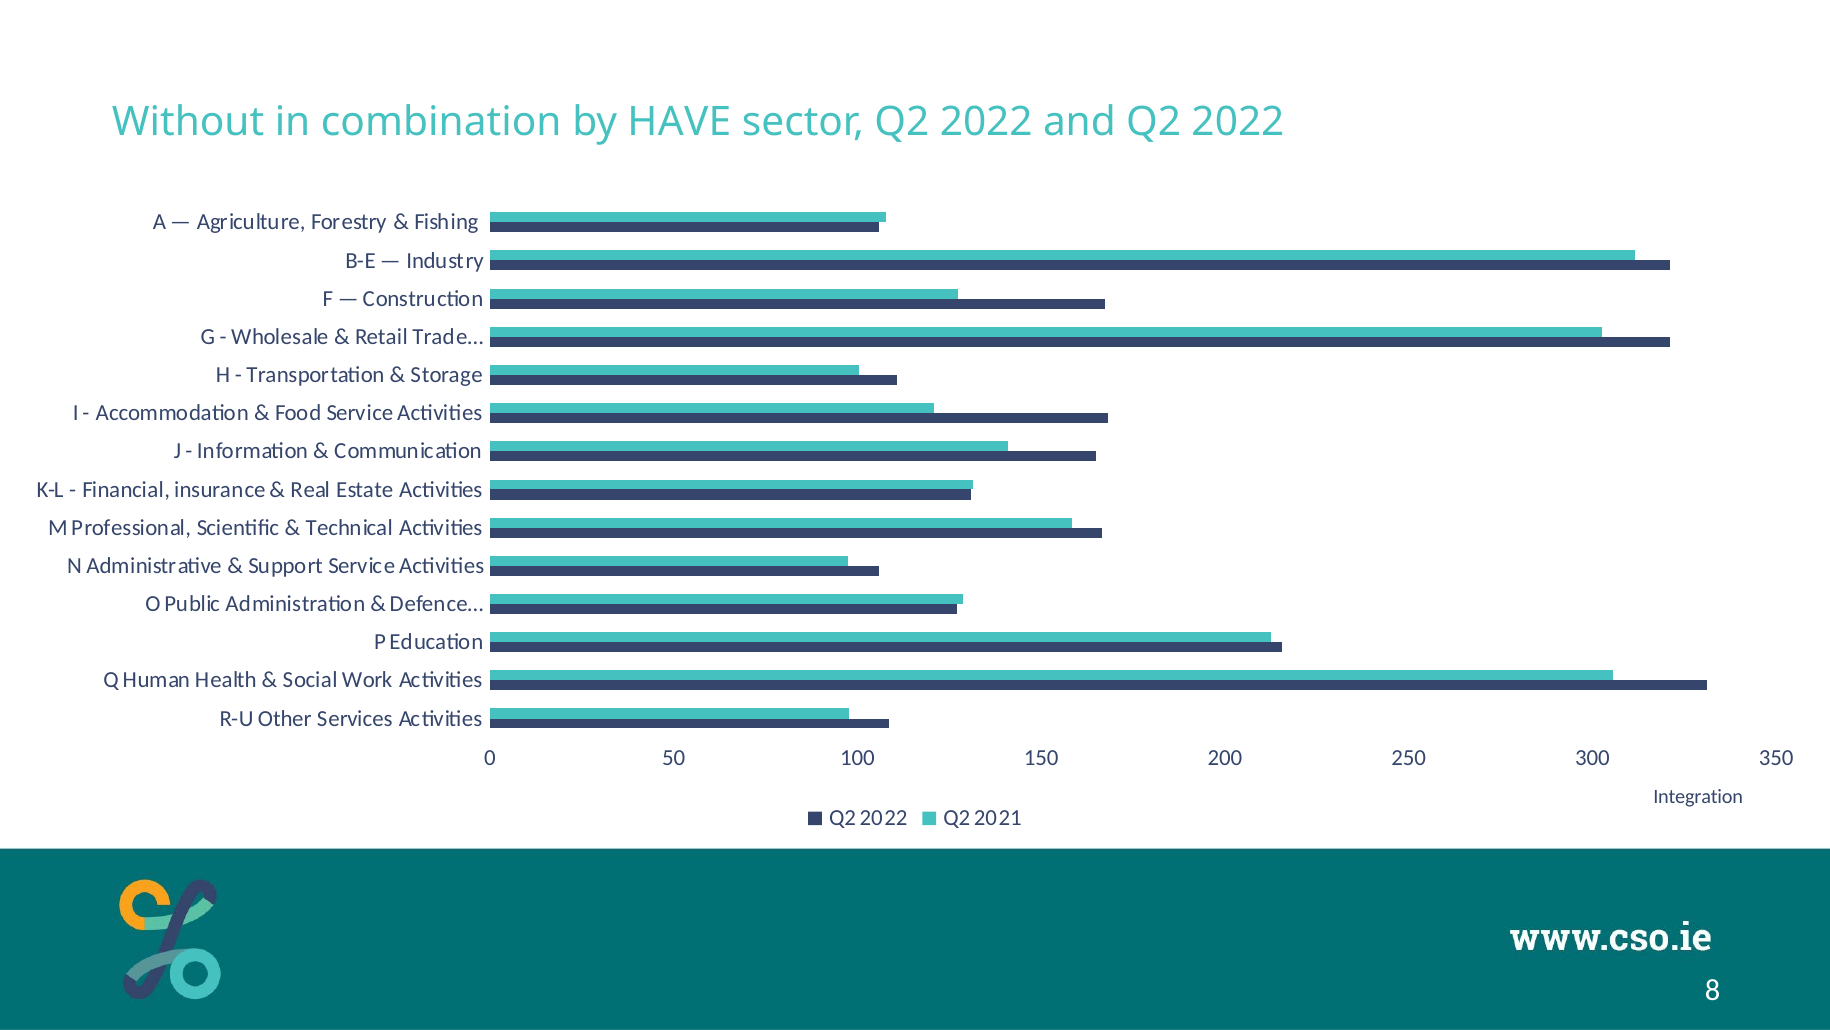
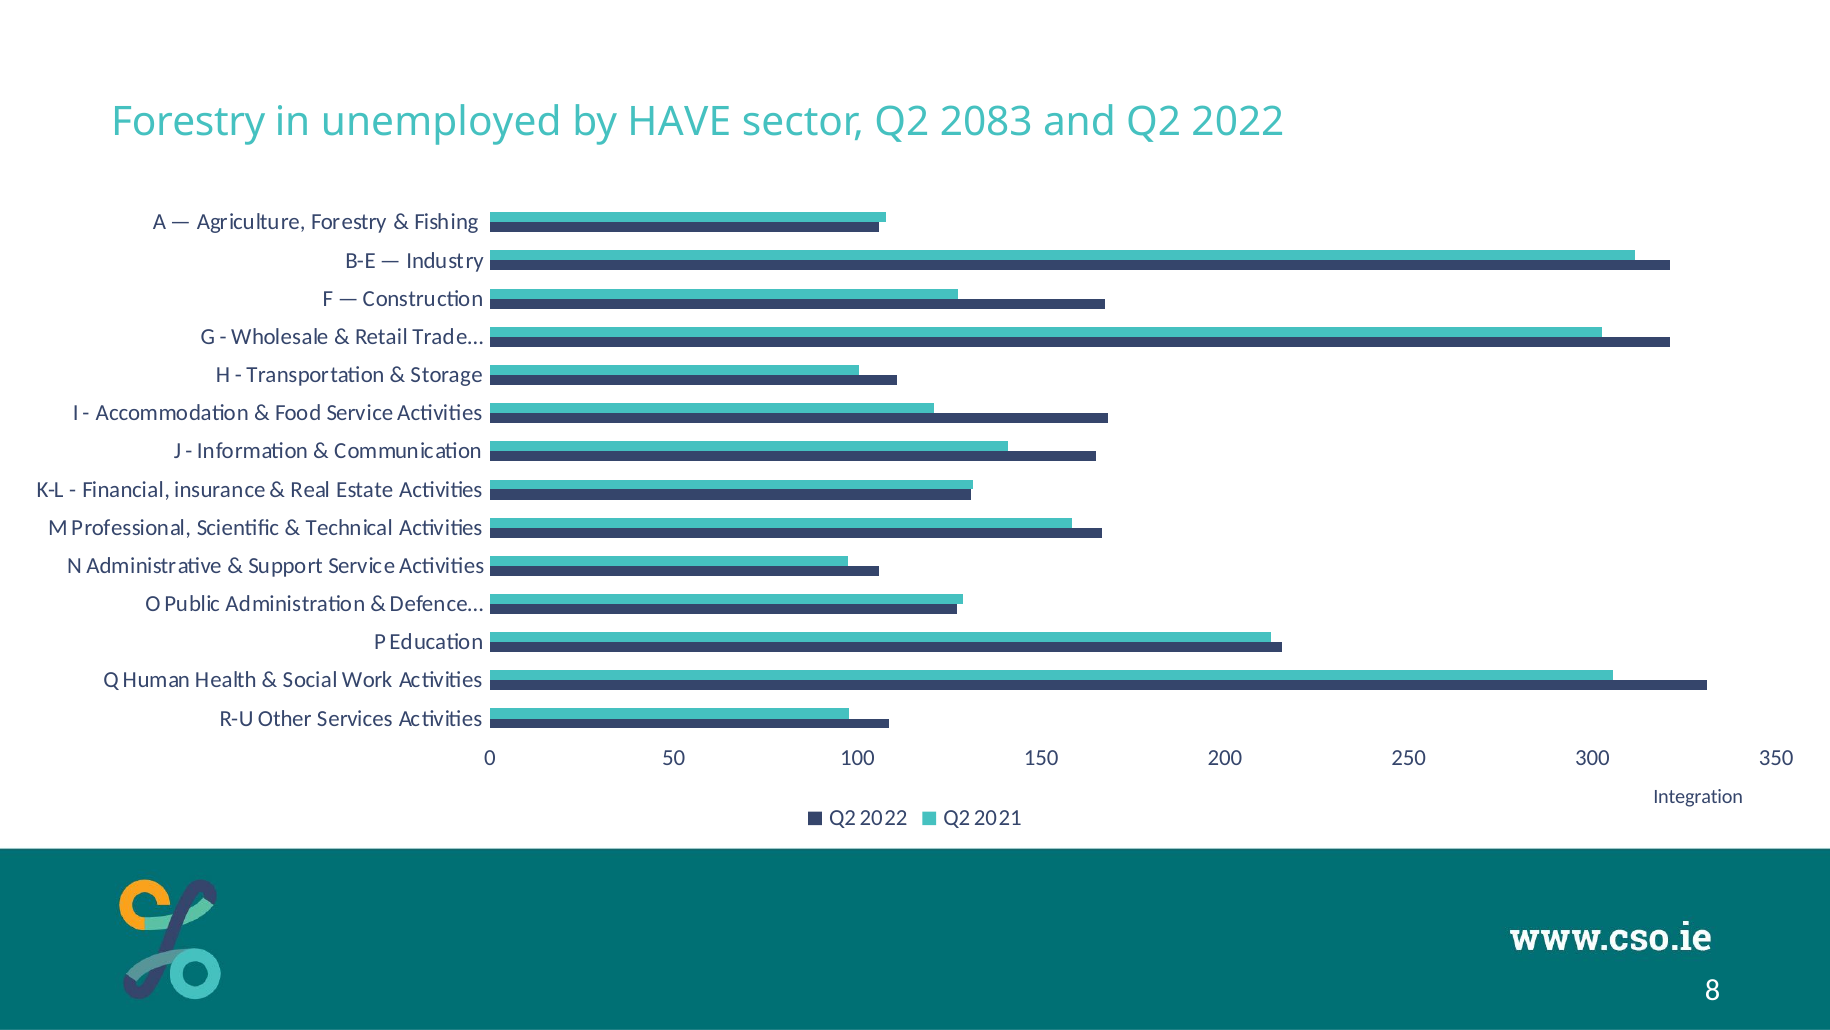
Without at (188, 122): Without -> Forestry
combination: combination -> unemployed
sector Q2 2022: 2022 -> 2083
